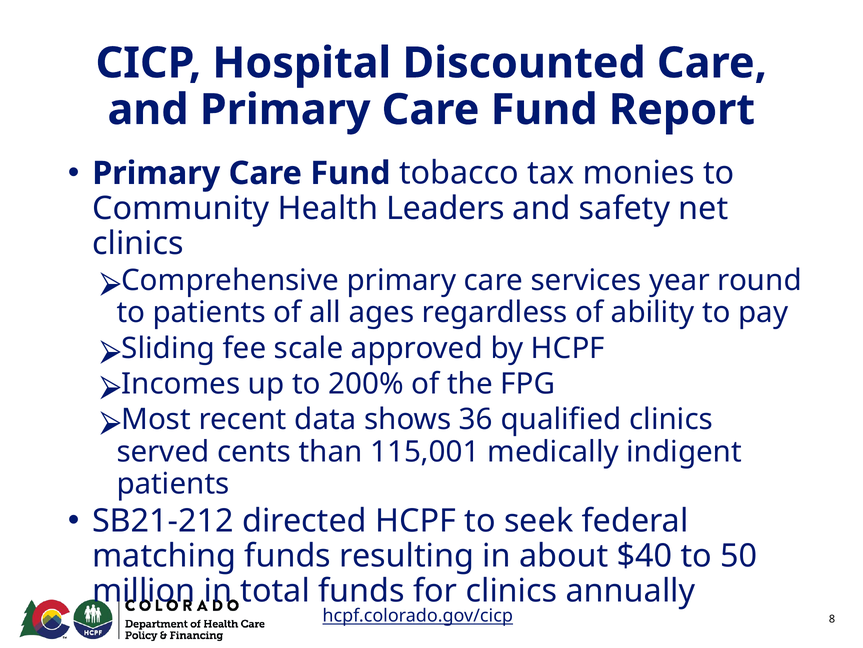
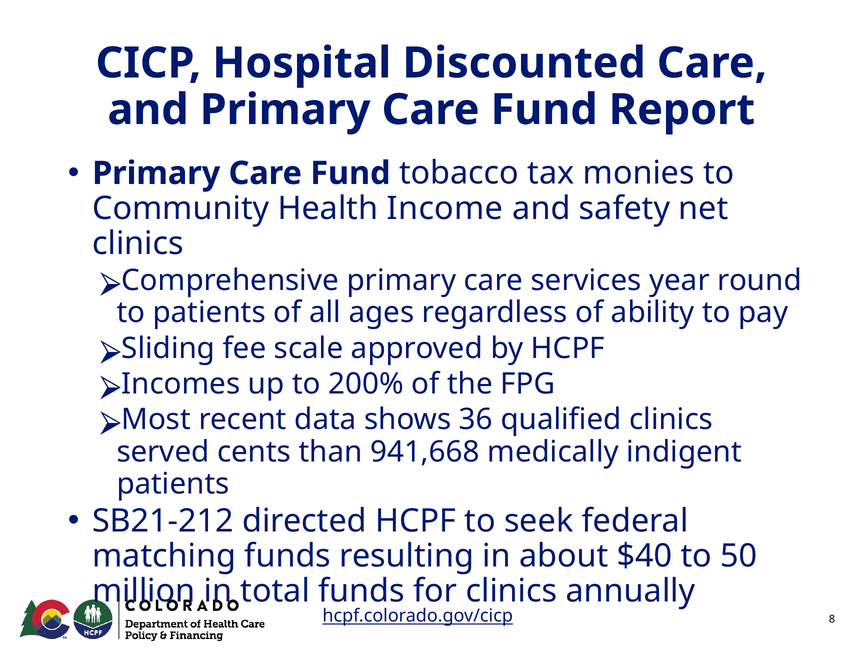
Leaders: Leaders -> Income
115,001: 115,001 -> 941,668
